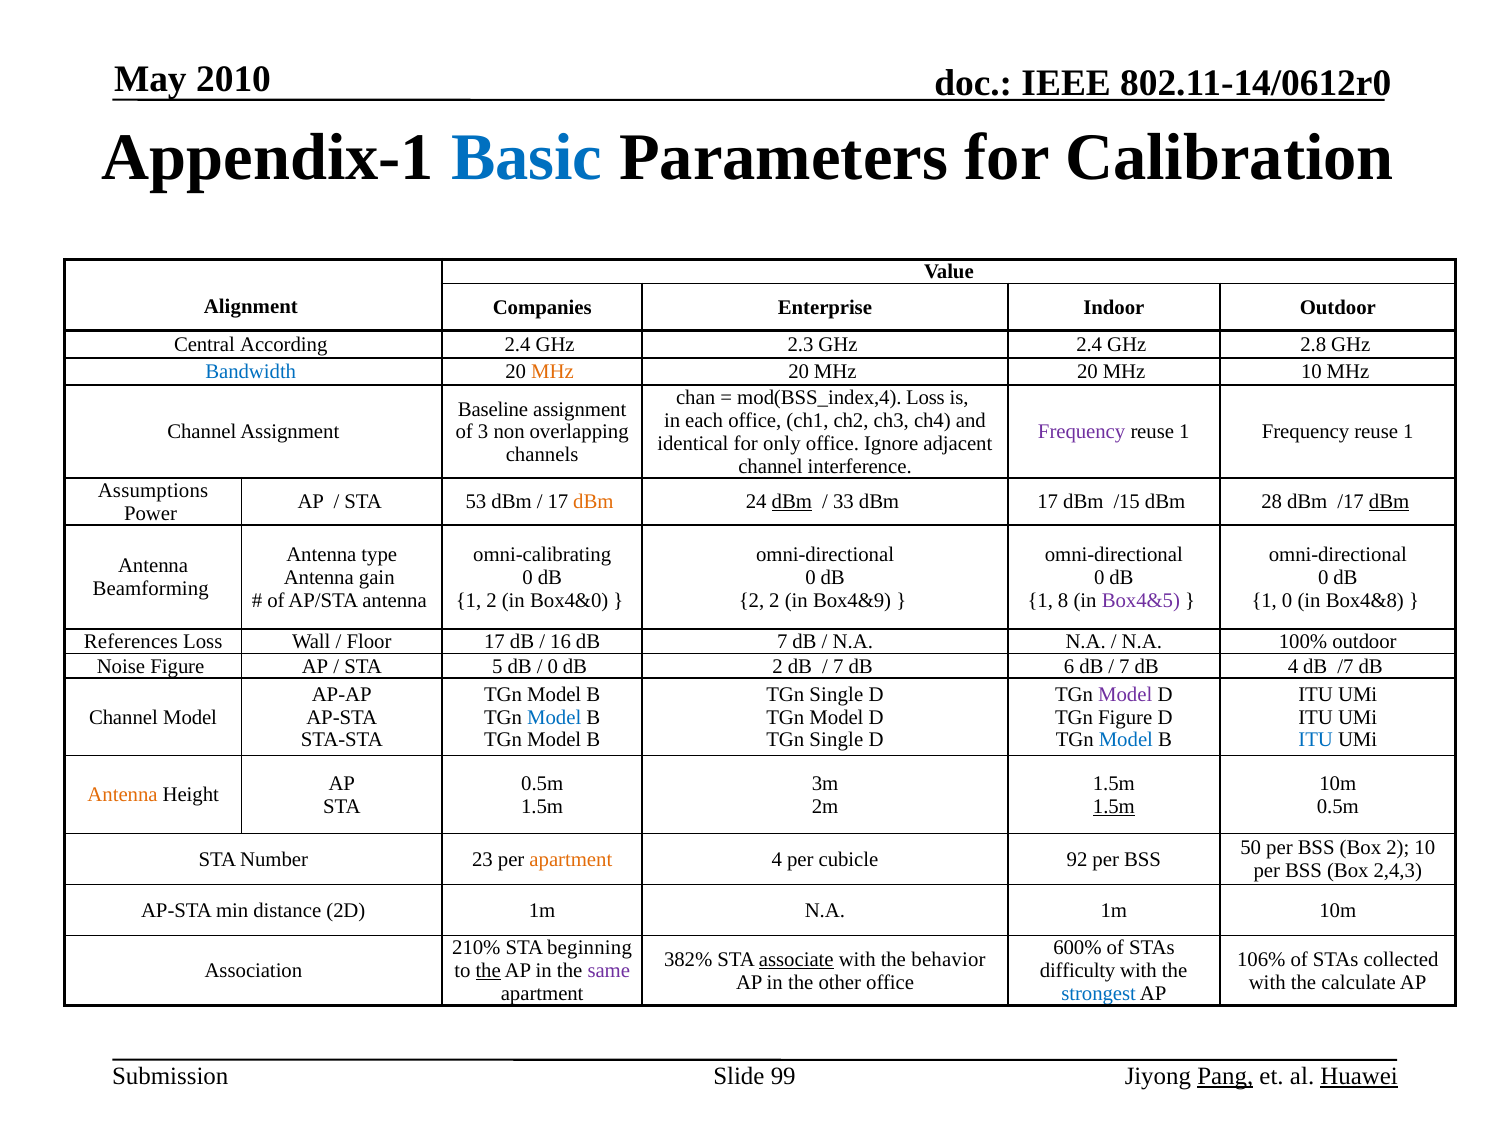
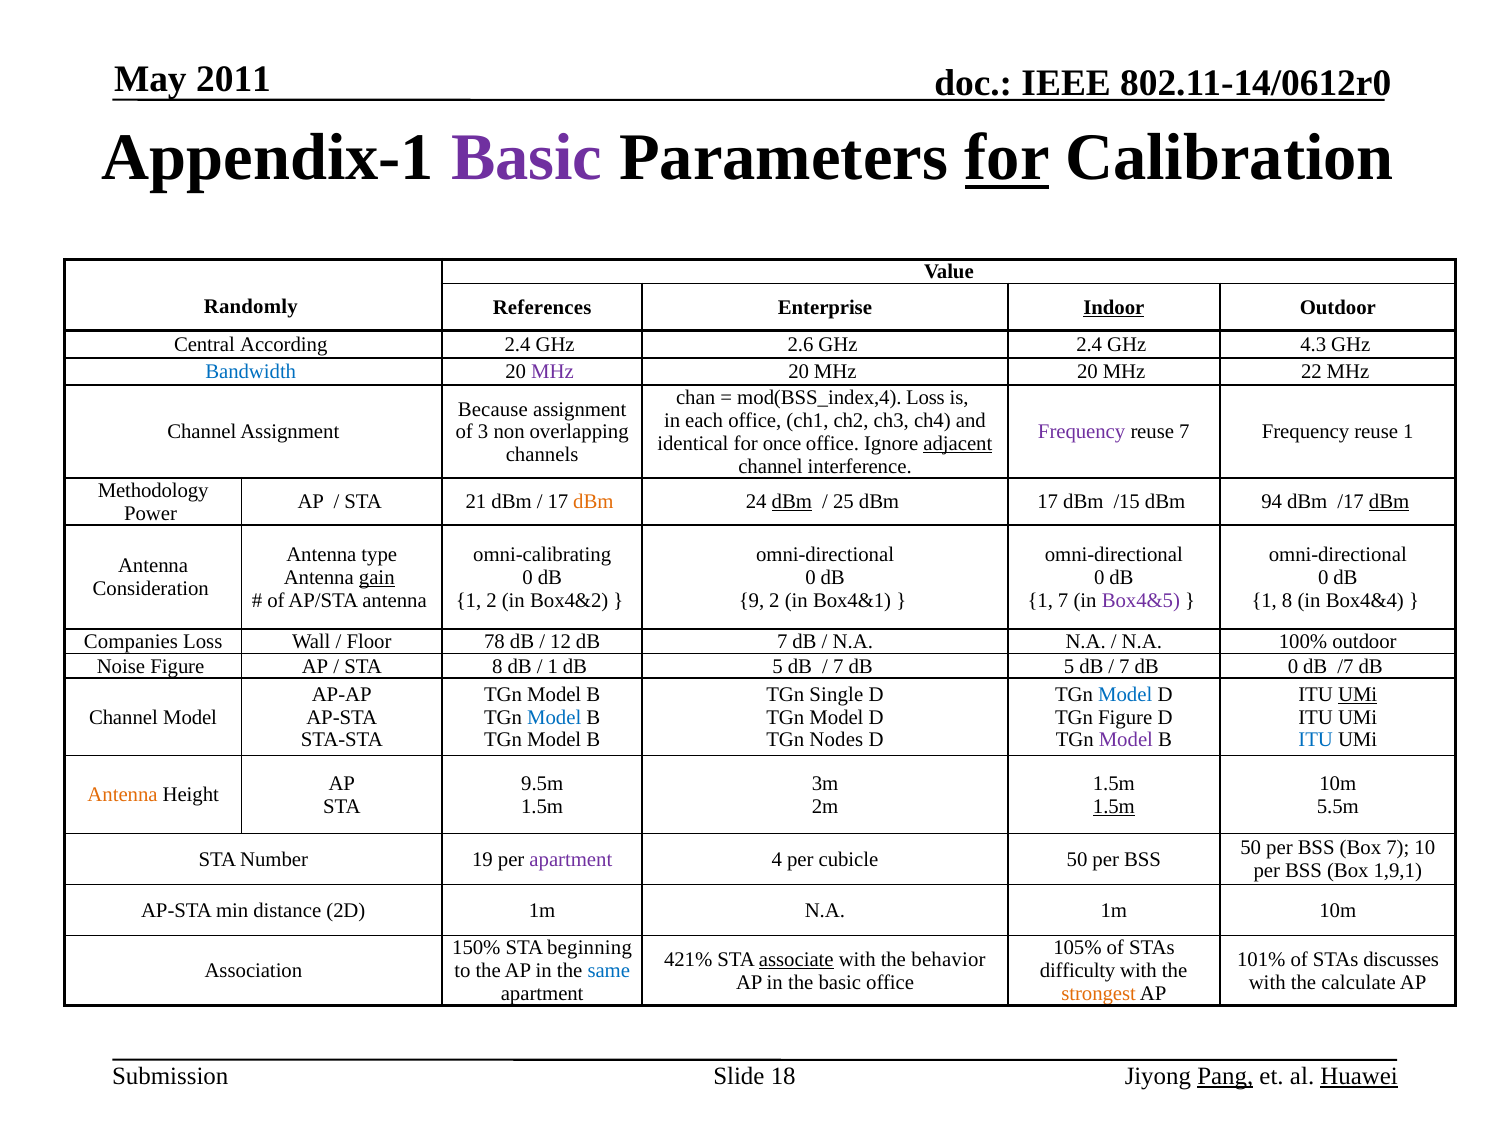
2010: 2010 -> 2011
Basic at (527, 158) colour: blue -> purple
for at (1007, 158) underline: none -> present
Alignment: Alignment -> Randomly
Companies: Companies -> References
Indoor underline: none -> present
2.3: 2.3 -> 2.6
2.8: 2.8 -> 4.3
MHz at (552, 372) colour: orange -> purple
MHz 10: 10 -> 22
Baseline: Baseline -> Because
1 at (1184, 432): 1 -> 7
only: only -> once
adjacent underline: none -> present
Assumptions: Assumptions -> Methodology
53: 53 -> 21
33: 33 -> 25
28: 28 -> 94
gain underline: none -> present
Beamforming: Beamforming -> Consideration
Box4&0: Box4&0 -> Box4&2
2 at (752, 601): 2 -> 9
Box4&9: Box4&9 -> Box4&1
1 8: 8 -> 7
1 0: 0 -> 8
Box4&8: Box4&8 -> Box4&4
References: References -> Companies
Floor 17: 17 -> 78
16: 16 -> 12
STA 5: 5 -> 8
0 at (553, 667): 0 -> 1
2 at (778, 667): 2 -> 5
7 dB 6: 6 -> 5
dB 4: 4 -> 0
Model at (1125, 695) colour: purple -> blue
UMi at (1358, 695) underline: none -> present
Single at (836, 741): Single -> Nodes
Model at (1126, 741) colour: blue -> purple
0.5m at (542, 784): 0.5m -> 9.5m
0.5m at (1338, 807): 0.5m -> 5.5m
Box 2: 2 -> 7
23: 23 -> 19
apartment at (571, 860) colour: orange -> purple
cubicle 92: 92 -> 50
2,4,3: 2,4,3 -> 1,9,1
210%: 210% -> 150%
600%: 600% -> 105%
382%: 382% -> 421%
106%: 106% -> 101%
collected: collected -> discusses
the at (488, 972) underline: present -> none
same colour: purple -> blue
the other: other -> basic
strongest colour: blue -> orange
99: 99 -> 18
